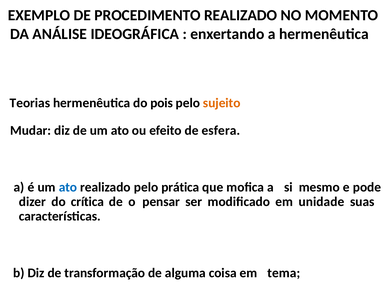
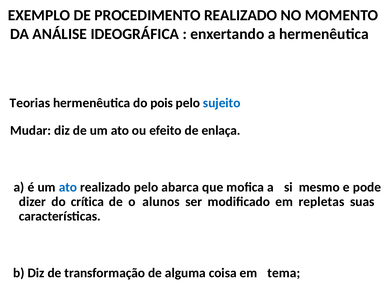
sujeito colour: orange -> blue
esfera: esfera -> enlaça
prática: prática -> abarca
pensar: pensar -> alunos
unidade: unidade -> repletas
